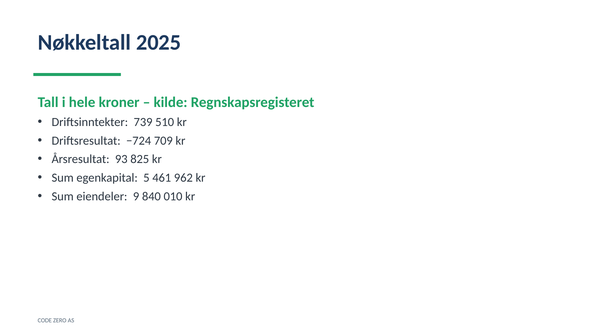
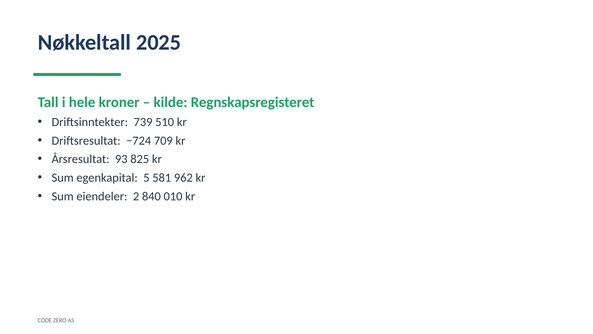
461: 461 -> 581
9: 9 -> 2
